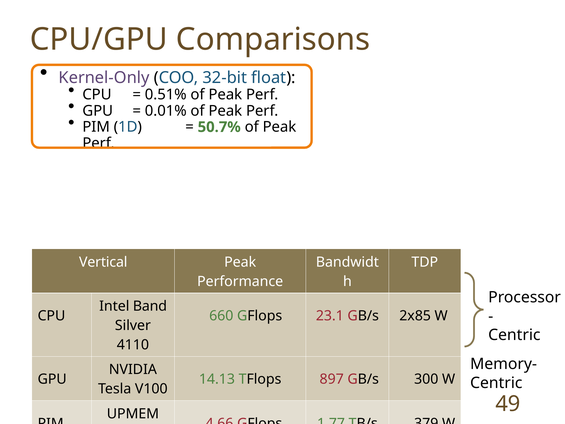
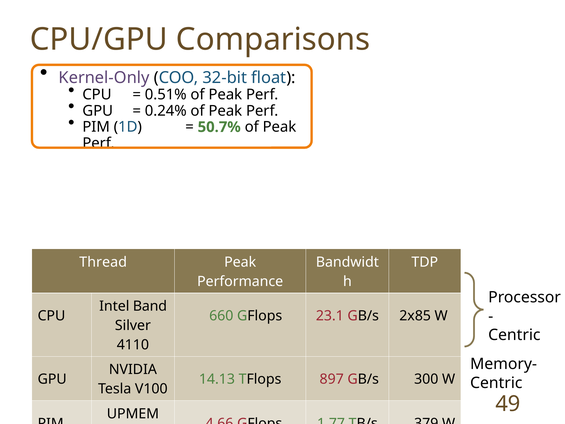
0.01%: 0.01% -> 0.24%
Vertical: Vertical -> Thread
